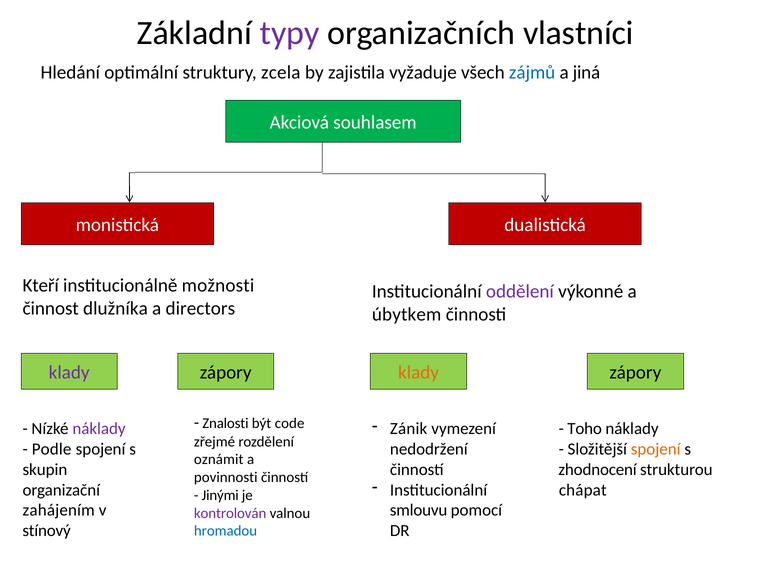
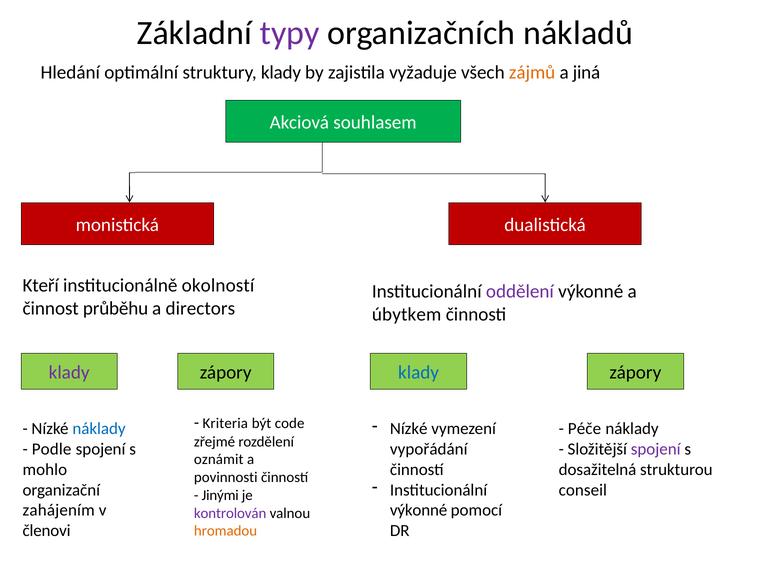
vlastníci: vlastníci -> nákladů
struktury zcela: zcela -> klady
zájmů colour: blue -> orange
možnosti: možnosti -> okolností
dlužníka: dlužníka -> průběhu
klady at (419, 372) colour: orange -> blue
Znalosti: Znalosti -> Kriteria
Zánik at (409, 429): Zánik -> Nízké
náklady at (99, 429) colour: purple -> blue
Toho: Toho -> Péče
nedodržení: nedodržení -> vypořádání
spojení at (656, 449) colour: orange -> purple
skupin: skupin -> mohlo
zhodnocení: zhodnocení -> dosažitelná
chápat: chápat -> conseil
smlouvu at (419, 510): smlouvu -> výkonné
stínový: stínový -> členovi
hromadou colour: blue -> orange
